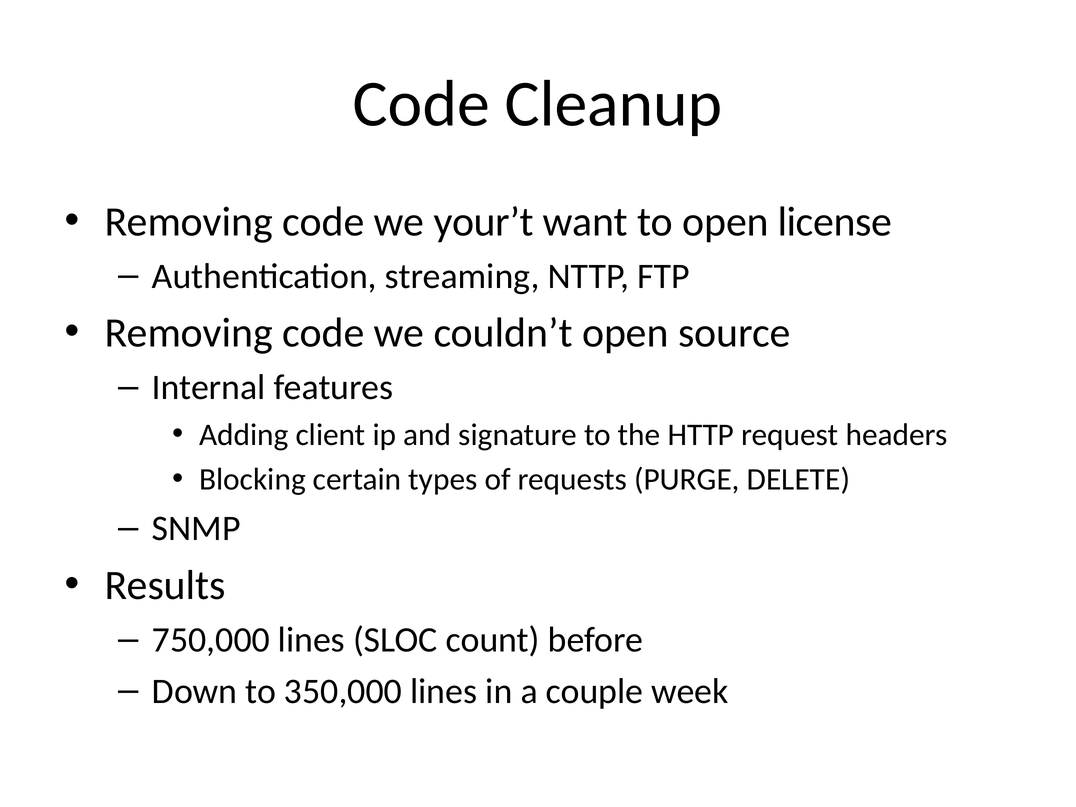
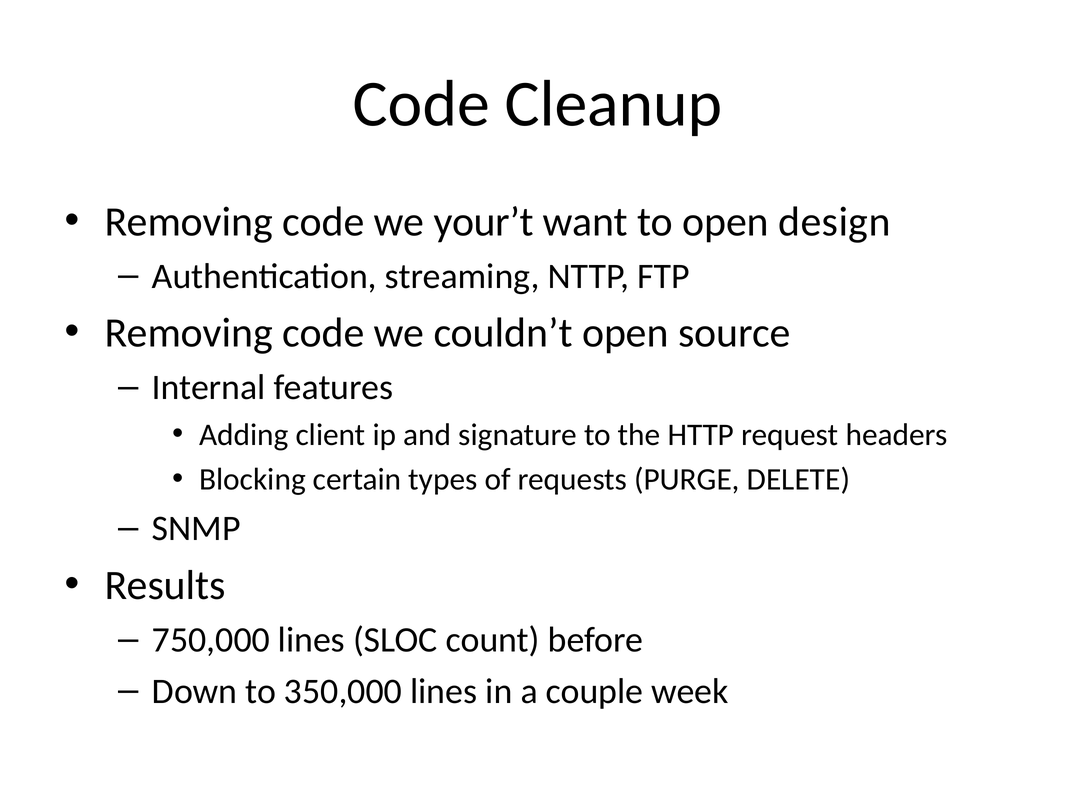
license: license -> design
